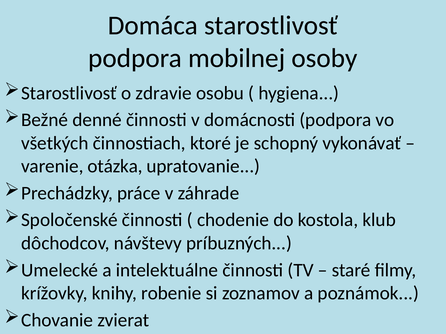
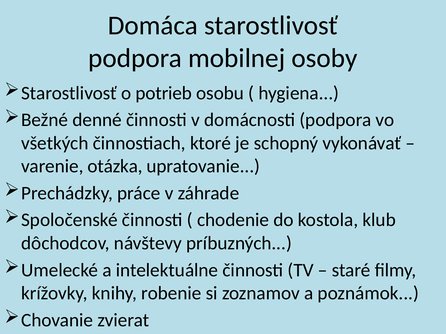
zdravie: zdravie -> potrieb
